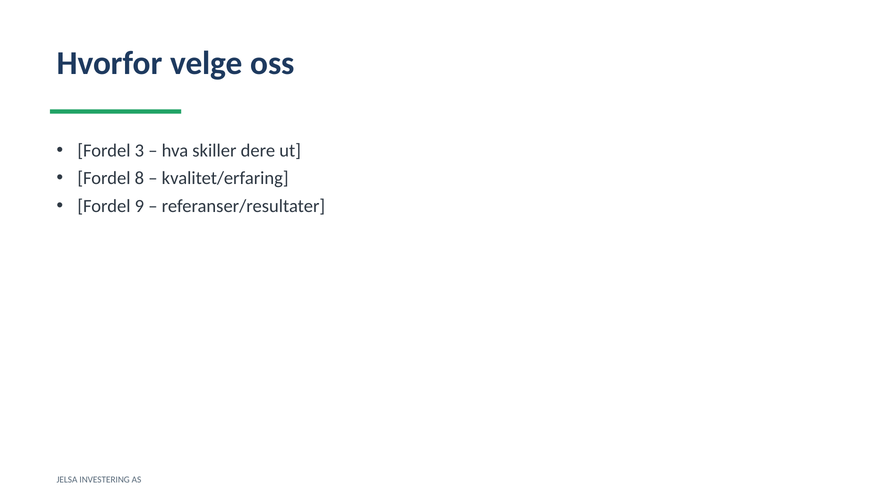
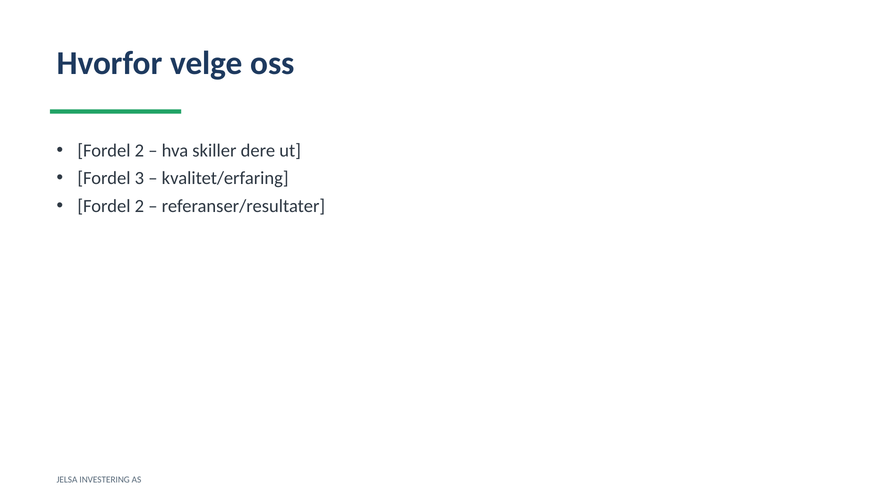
3 at (139, 151): 3 -> 2
8: 8 -> 3
9 at (139, 206): 9 -> 2
